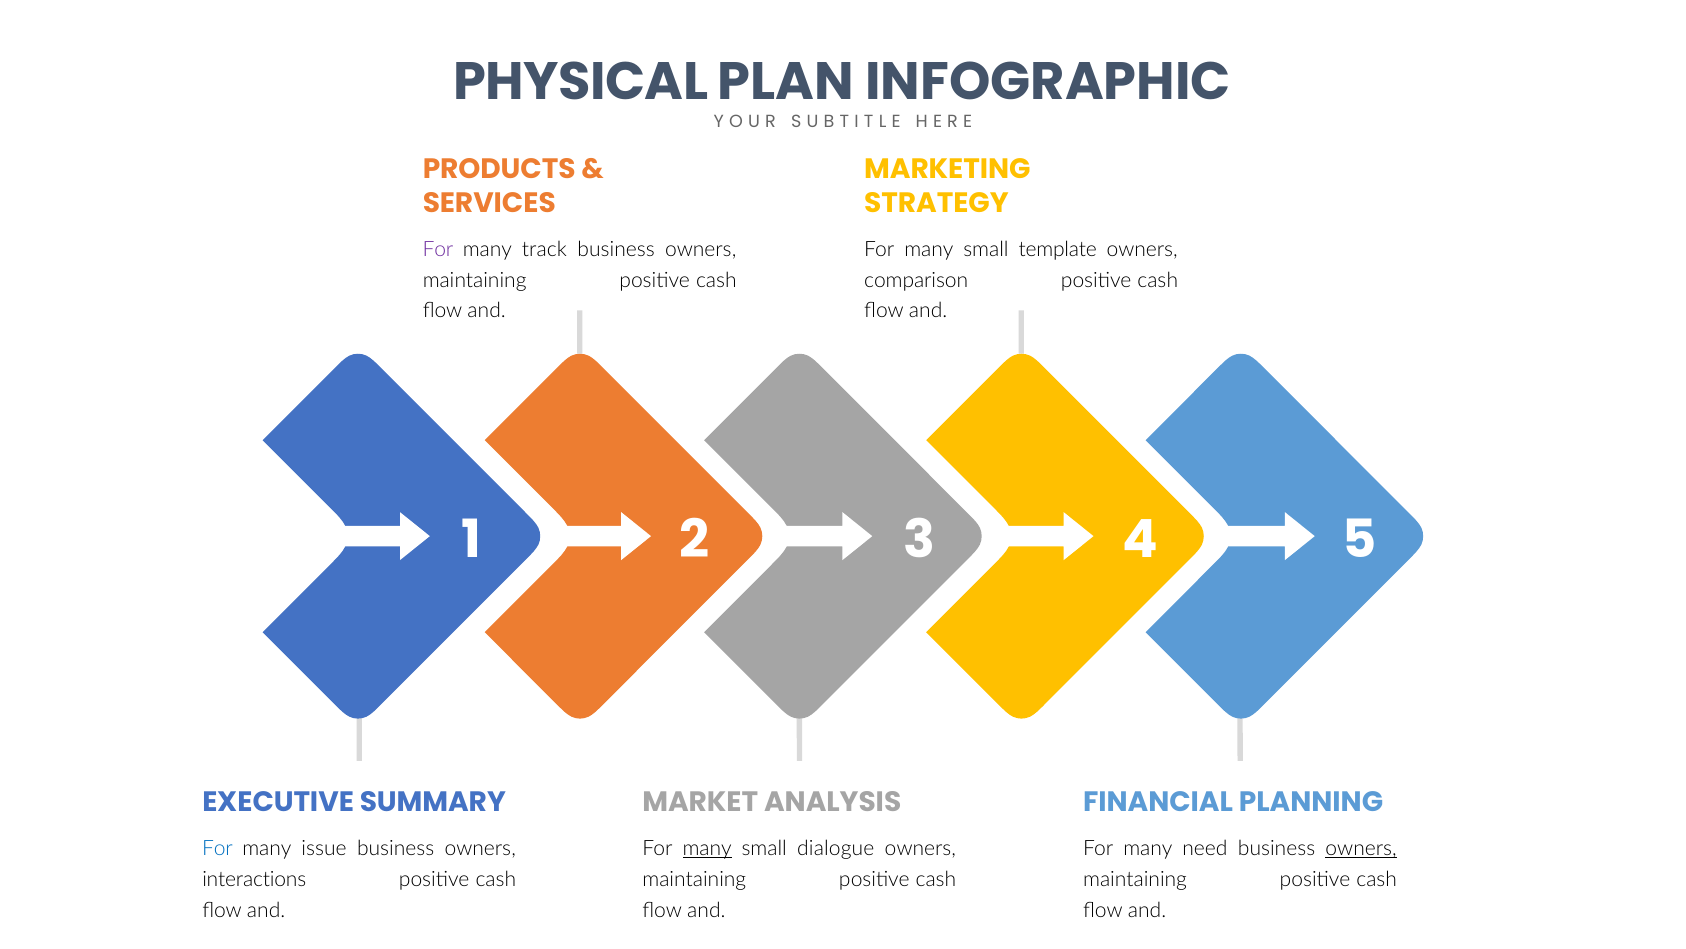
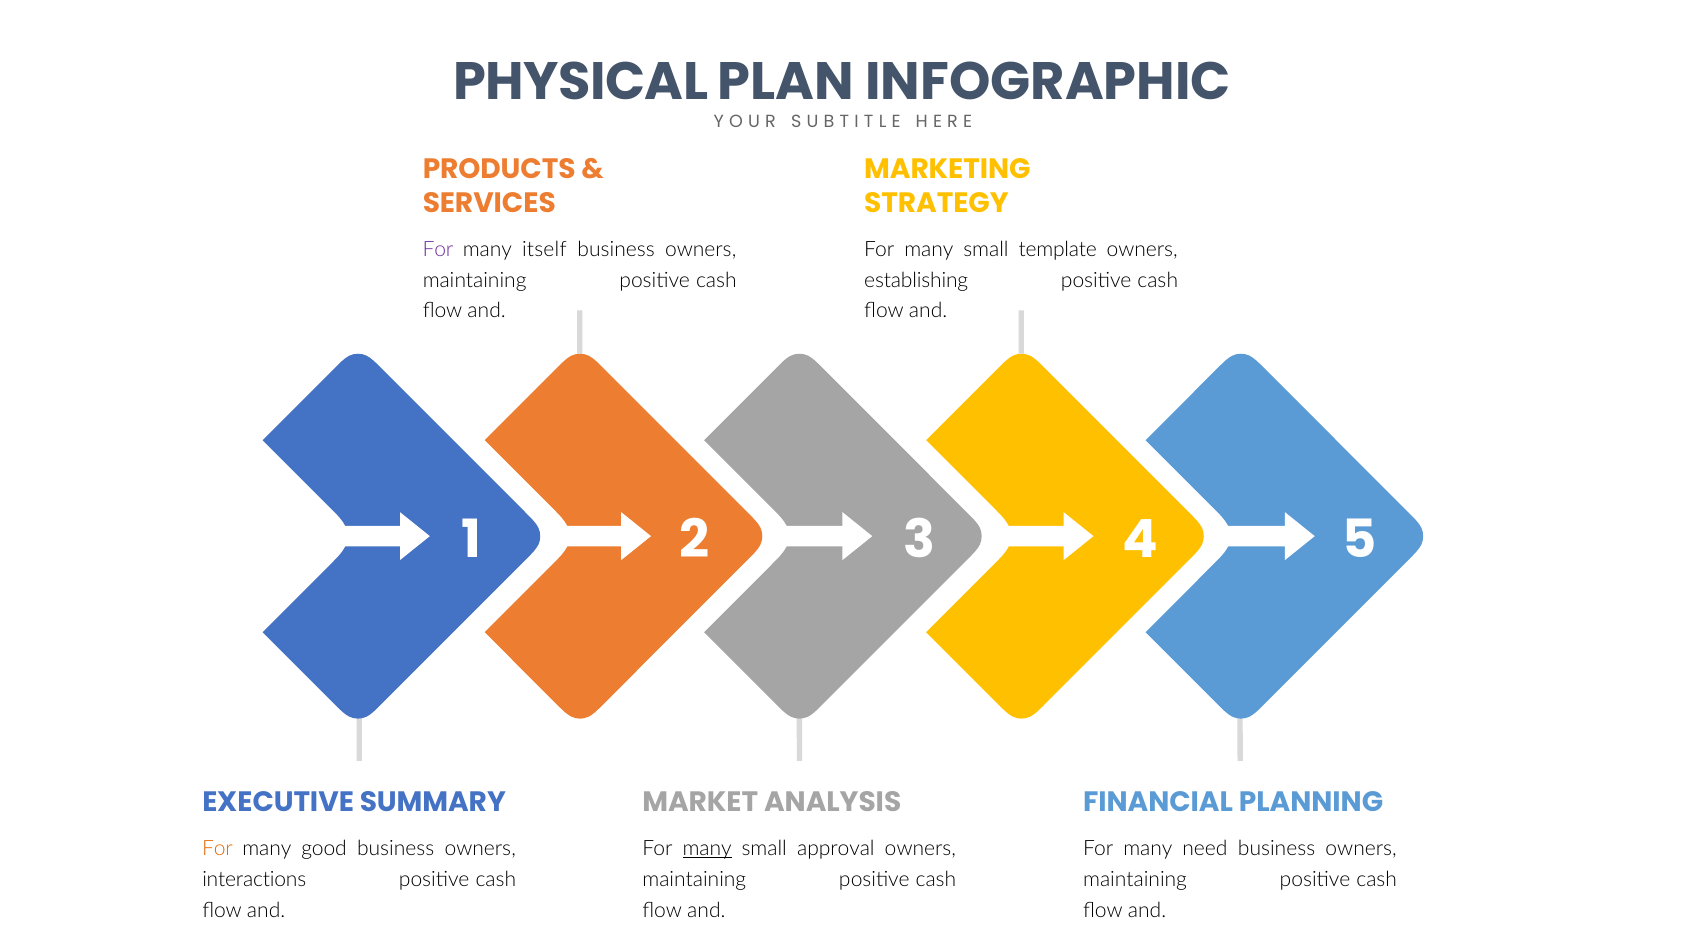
track: track -> itself
comparison: comparison -> establishing
For at (217, 848) colour: blue -> orange
issue: issue -> good
dialogue: dialogue -> approval
owners at (1361, 848) underline: present -> none
